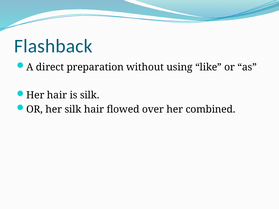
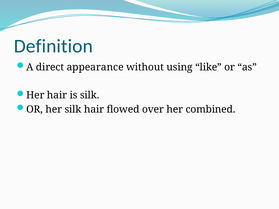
Flashback: Flashback -> Definition
preparation: preparation -> appearance
